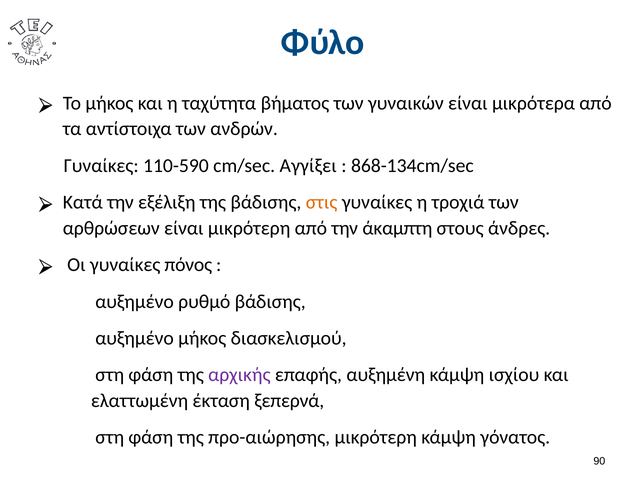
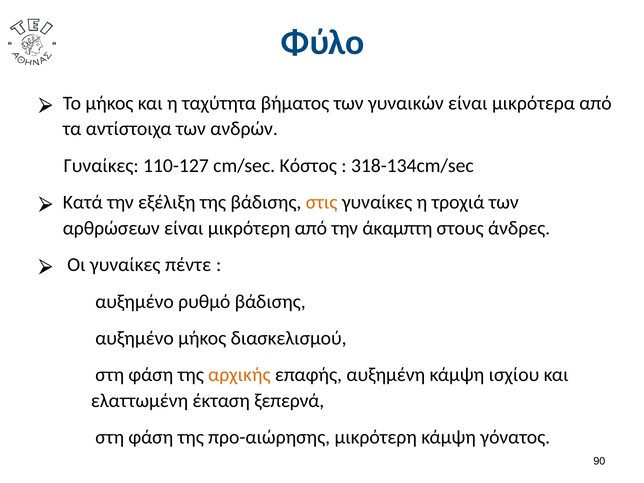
110-590: 110-590 -> 110-127
Αγγίξει: Αγγίξει -> Κόστος
868-134cm/sec: 868-134cm/sec -> 318-134cm/sec
πόνος: πόνος -> πέντε
αρχικής colour: purple -> orange
